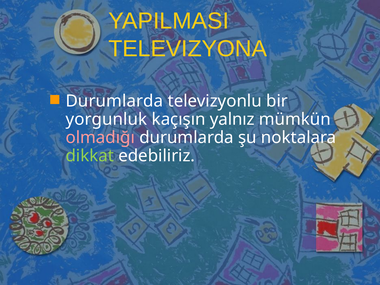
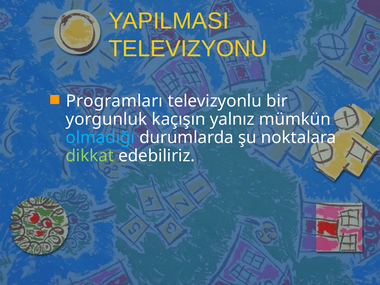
TELEVIZYONA: TELEVIZYONA -> TELEVIZYONU
Durumlarda at (114, 101): Durumlarda -> Programları
olmadığı colour: pink -> light blue
